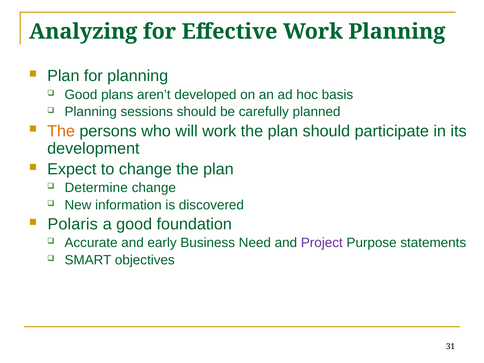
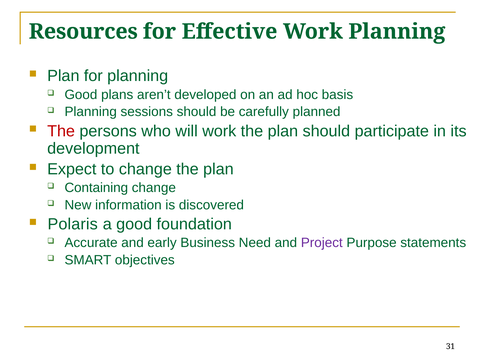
Analyzing: Analyzing -> Resources
The at (61, 131) colour: orange -> red
Determine: Determine -> Containing
